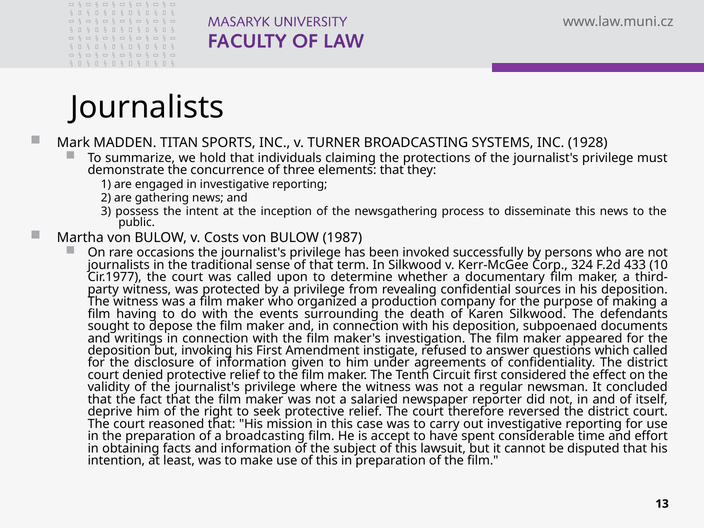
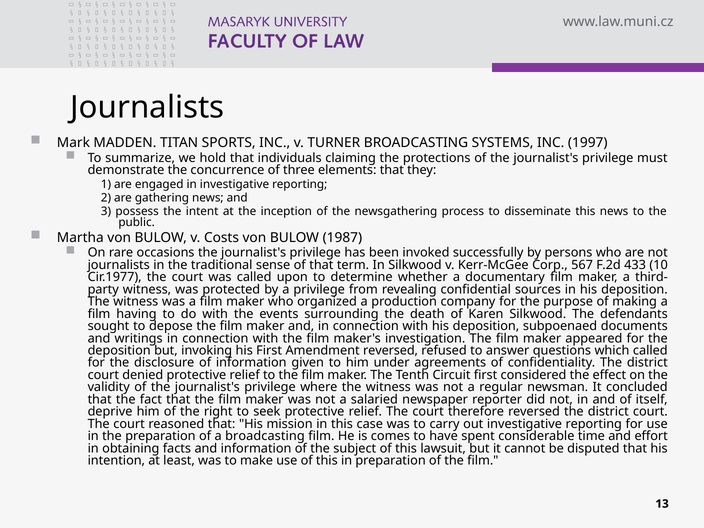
1928: 1928 -> 1997
324: 324 -> 567
Amendment instigate: instigate -> reversed
accept: accept -> comes
